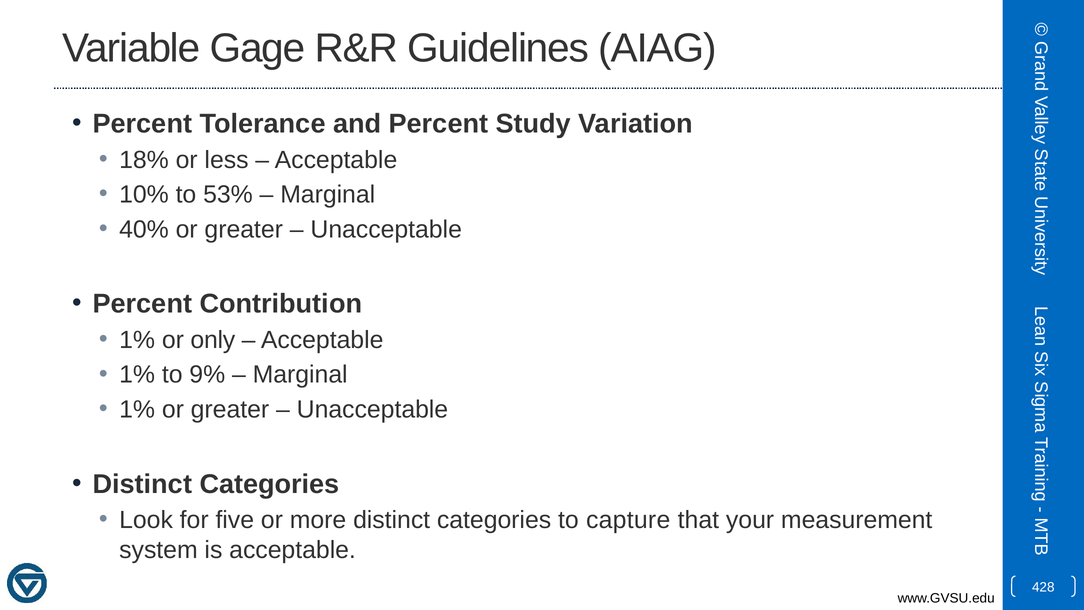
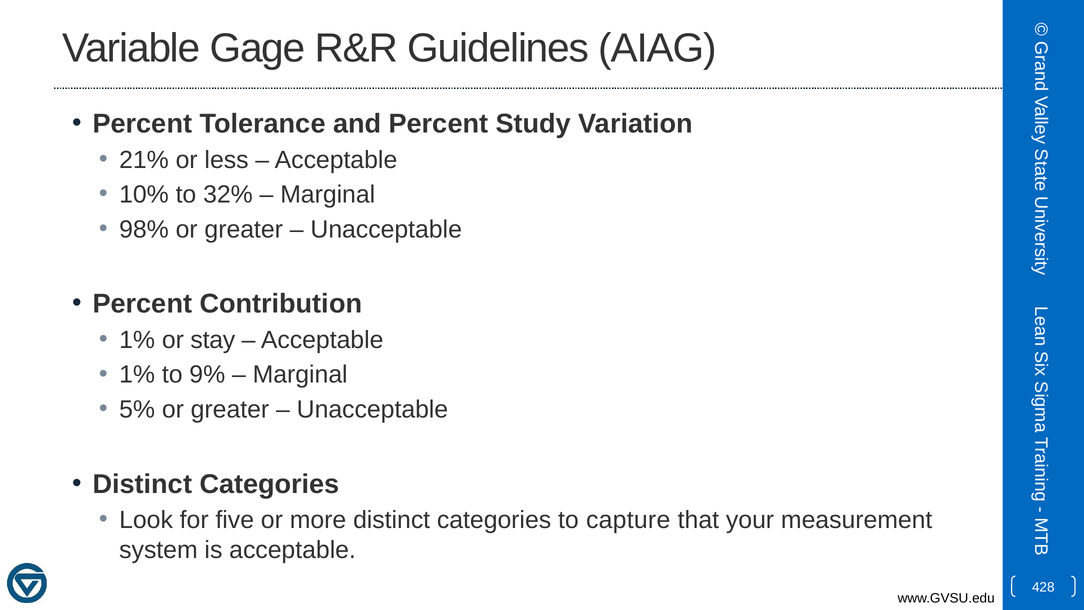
18%: 18% -> 21%
53%: 53% -> 32%
40%: 40% -> 98%
only: only -> stay
1% at (137, 409): 1% -> 5%
